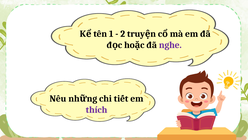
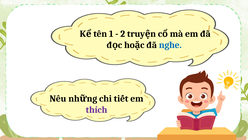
nghe colour: purple -> blue
